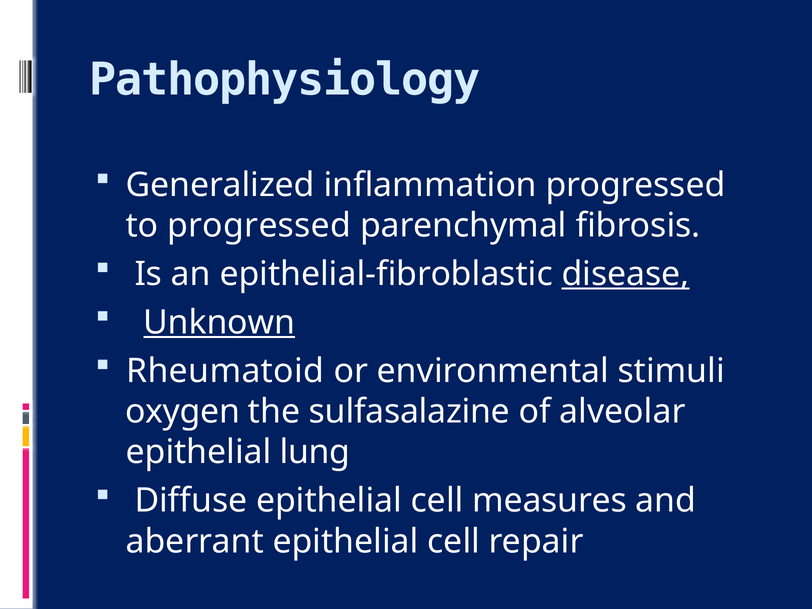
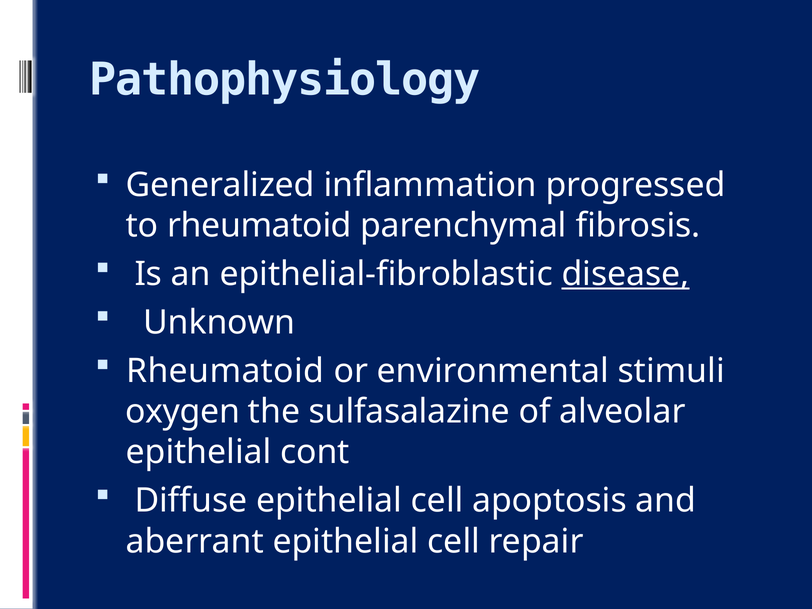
to progressed: progressed -> rheumatoid
Unknown underline: present -> none
lung: lung -> cont
measures: measures -> apoptosis
